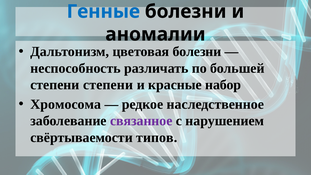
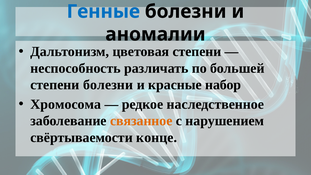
болезни at (197, 52): болезни -> степени
степени степени: степени -> болезни
связанное colour: purple -> orange
типов: типов -> конце
